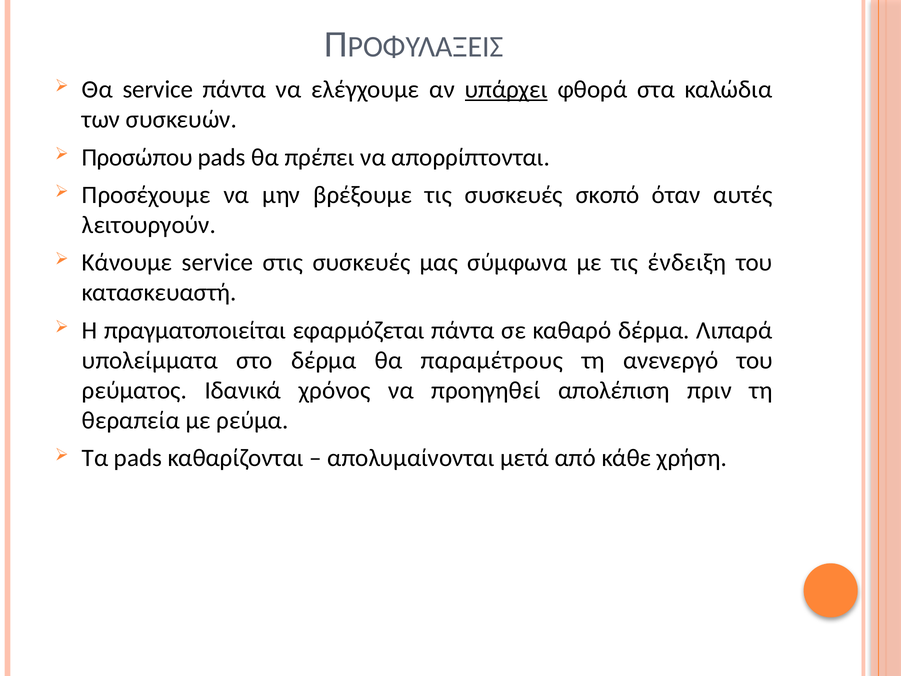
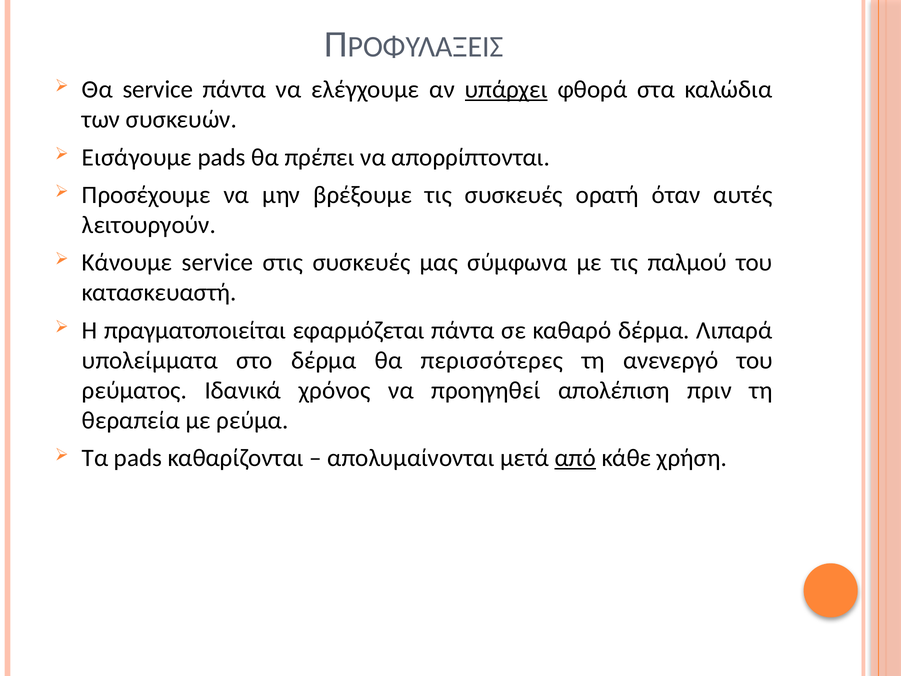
Προσώπου: Προσώπου -> Εισάγουμε
σκοπό: σκοπό -> ορατή
ένδειξη: ένδειξη -> παλμού
παραμέτρους: παραμέτρους -> περισσότερες
από underline: none -> present
